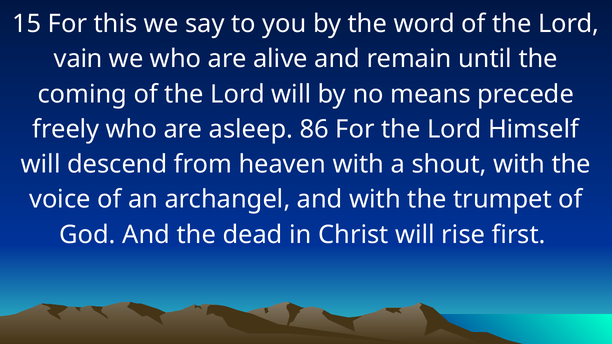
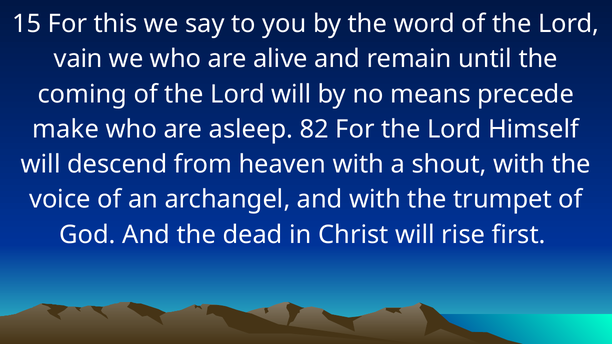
freely: freely -> make
86: 86 -> 82
